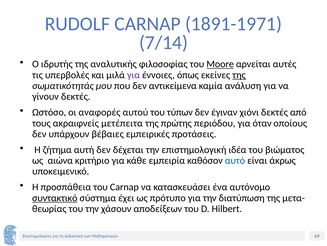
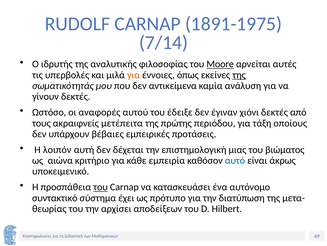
1891-1971: 1891-1971 -> 1891-1975
για at (133, 75) colour: purple -> orange
τύπων: τύπων -> έδειξε
όταν: όταν -> τάξη
ζήτημα: ζήτημα -> λοιπόν
ιδέα: ιδέα -> μιας
του at (101, 187) underline: none -> present
συντακτικό underline: present -> none
χάσουν: χάσουν -> αρχίσει
